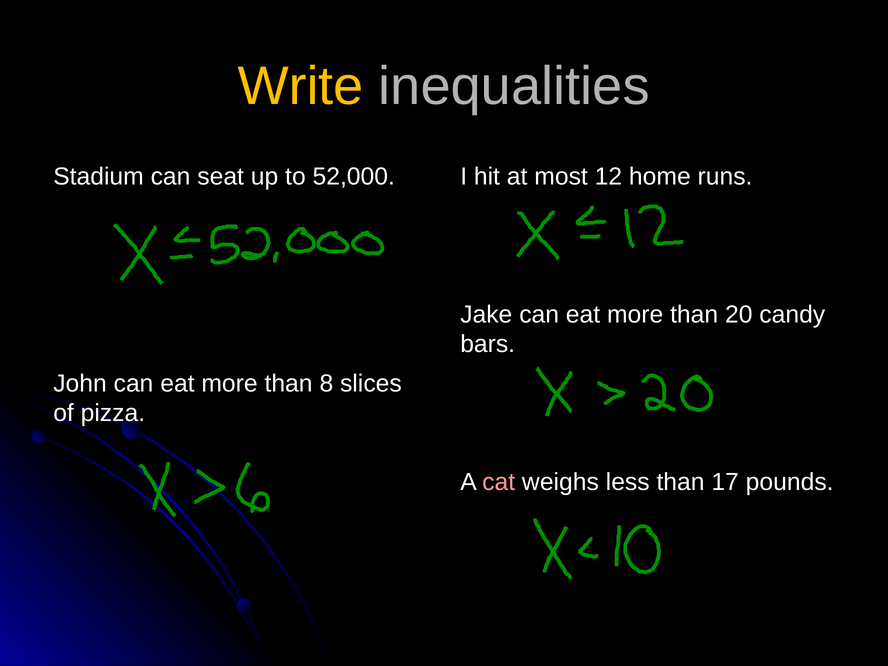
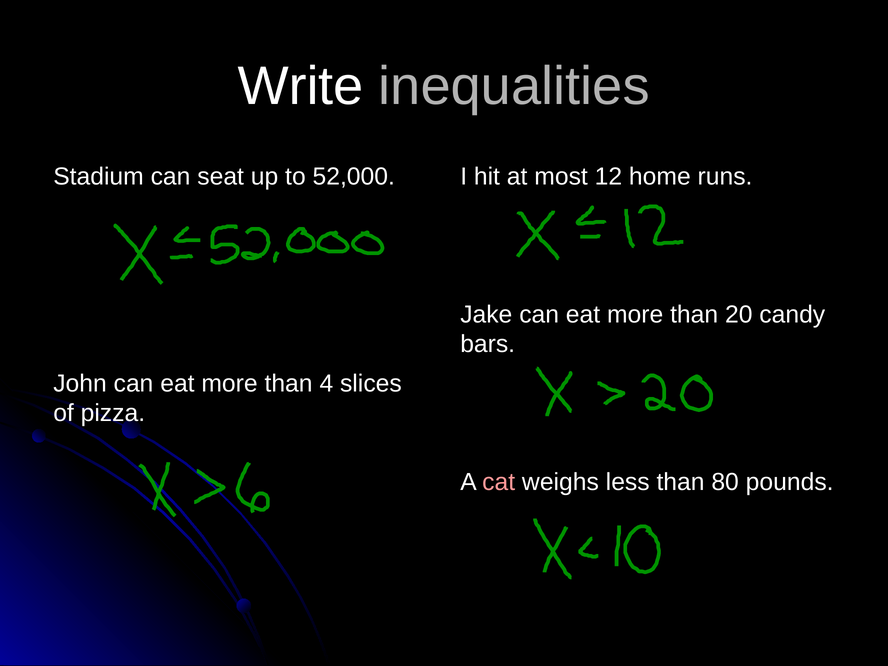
Write colour: yellow -> white
8: 8 -> 4
17: 17 -> 80
